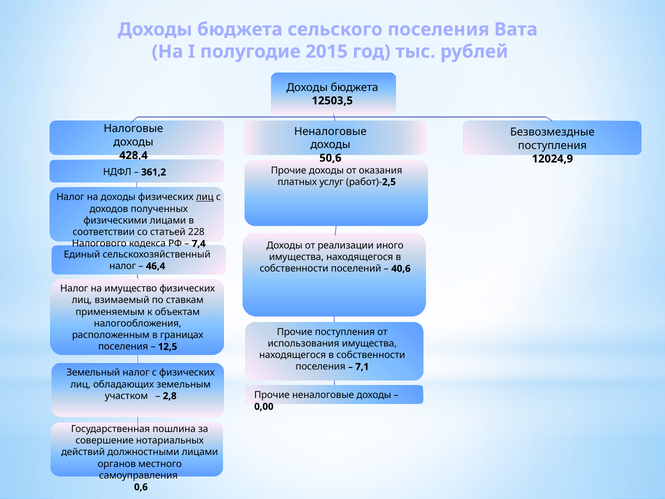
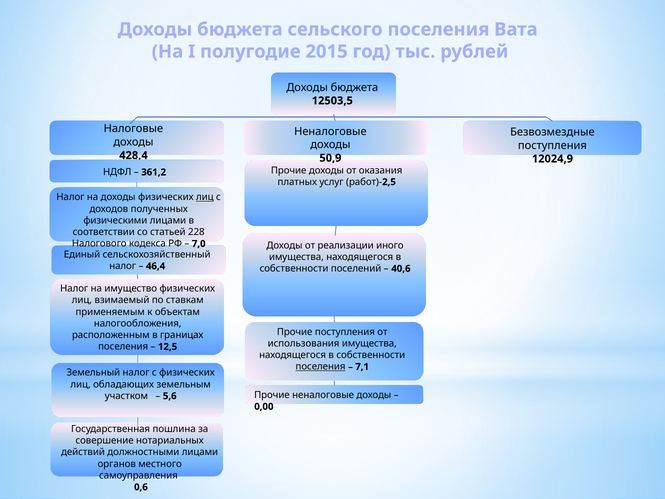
50,6: 50,6 -> 50,9
7,4: 7,4 -> 7,0
поселения at (321, 367) underline: none -> present
2,8: 2,8 -> 5,6
